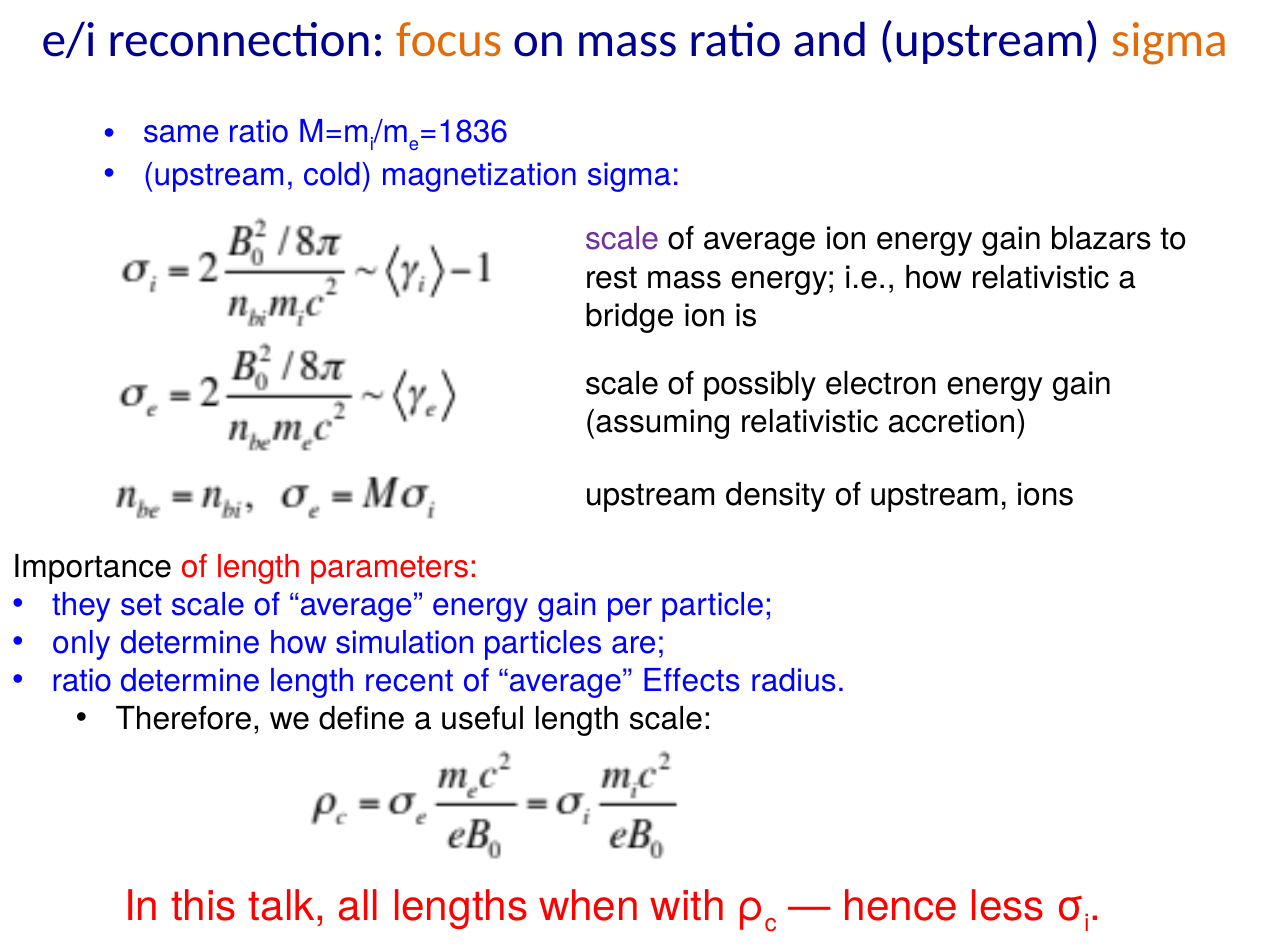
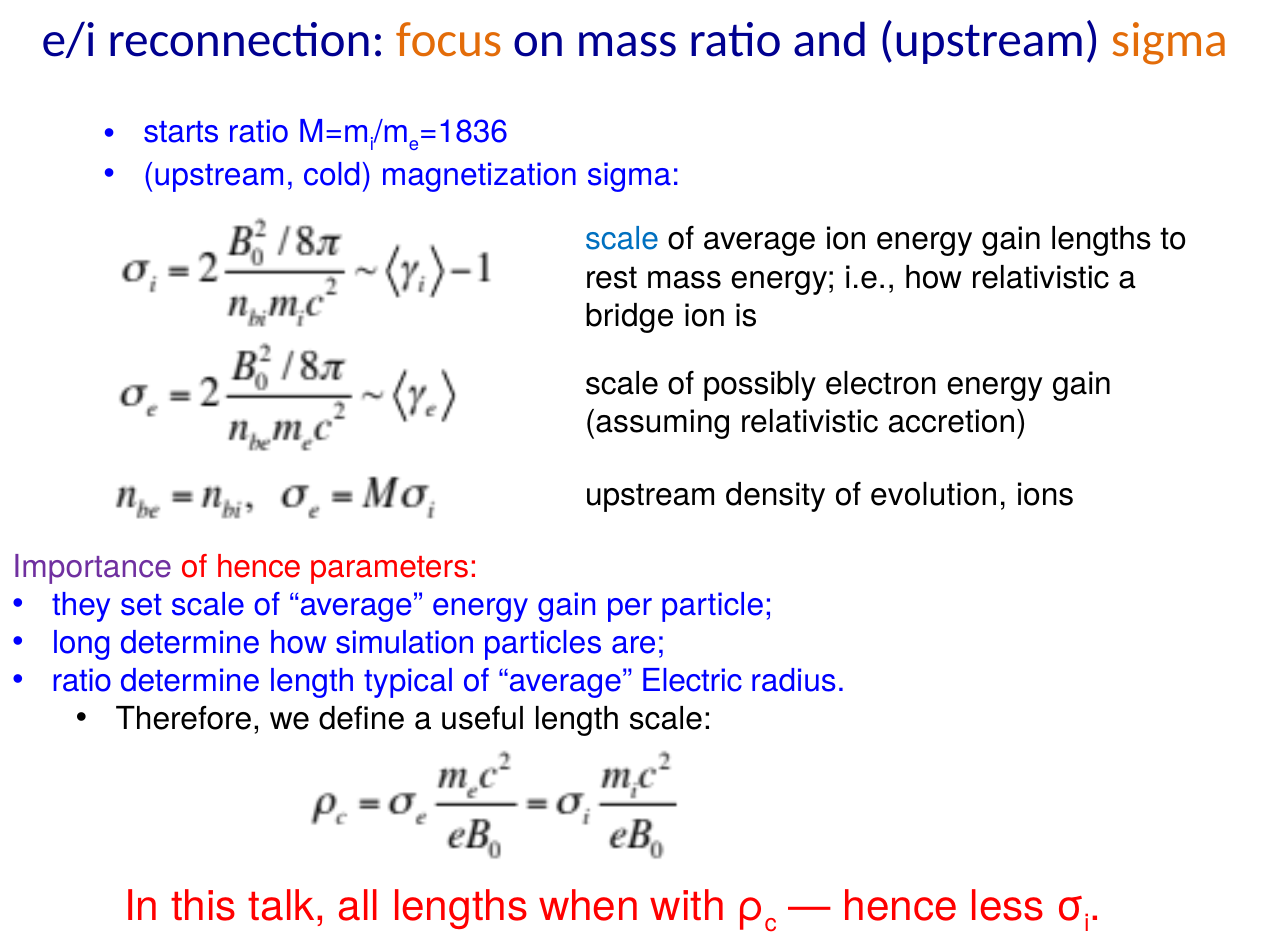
same: same -> starts
scale at (622, 240) colour: purple -> blue
gain blazars: blazars -> lengths
of upstream: upstream -> evolution
Importance colour: black -> purple
of length: length -> hence
only: only -> long
recent: recent -> typical
Effects: Effects -> Electric
